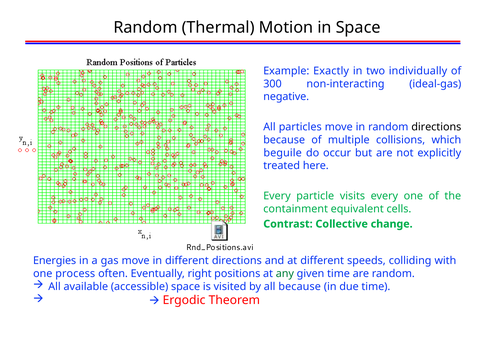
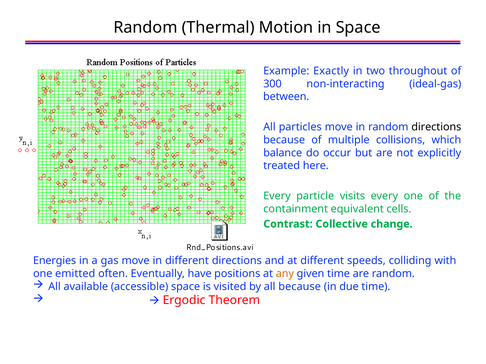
individually: individually -> throughout
negative: negative -> between
beguile: beguile -> balance
process: process -> emitted
right: right -> have
any colour: green -> orange
